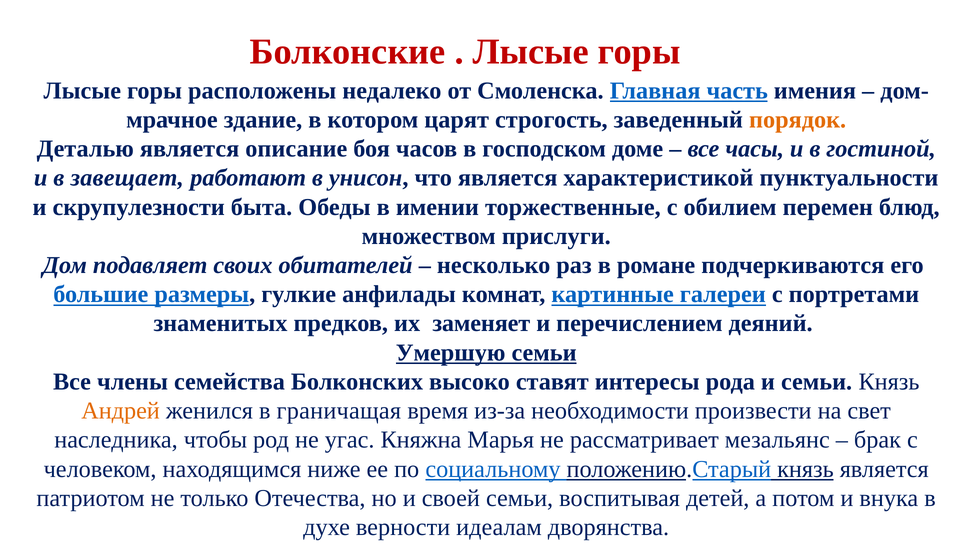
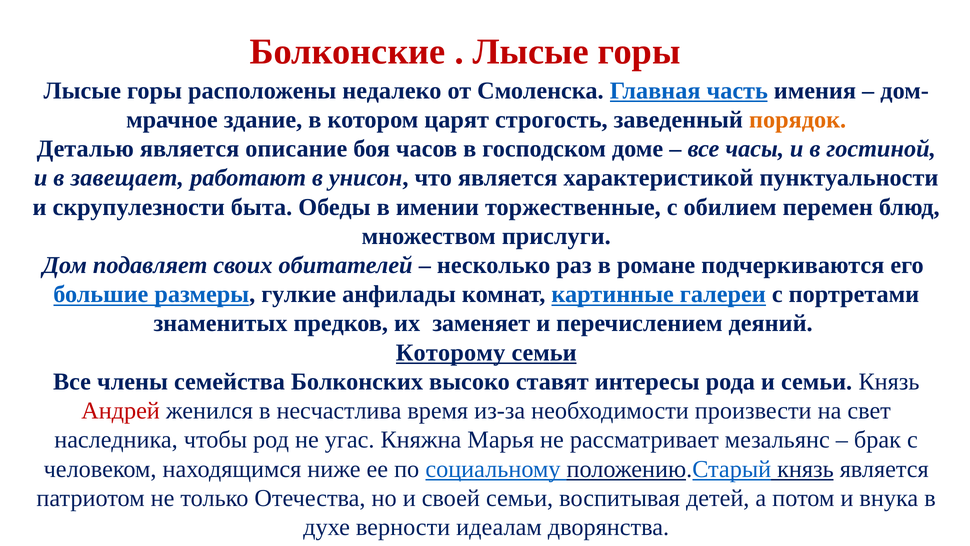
Умершую: Умершую -> Которому
Андрей colour: orange -> red
граничащая: граничащая -> несчастлива
